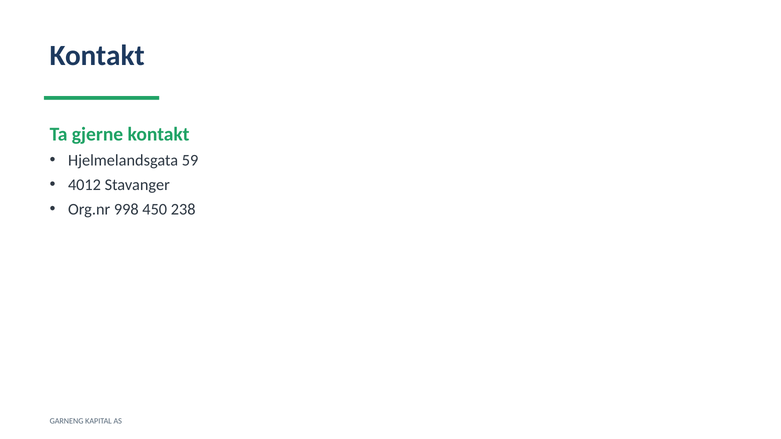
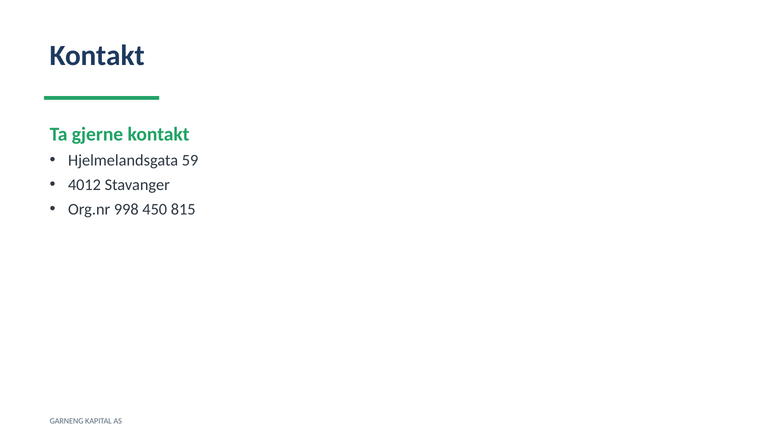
238: 238 -> 815
